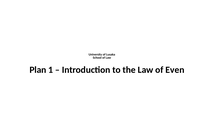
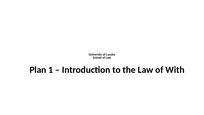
Even: Even -> With
